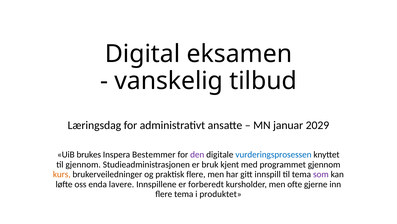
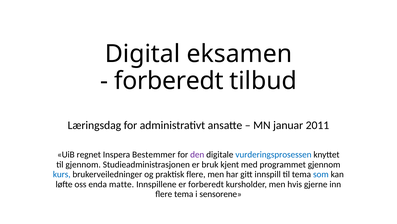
vanskelig at (169, 81): vanskelig -> forberedt
2029: 2029 -> 2011
brukes: brukes -> regnet
kurs colour: orange -> blue
som colour: purple -> blue
lavere: lavere -> matte
ofte: ofte -> hvis
produktet: produktet -> sensorene
